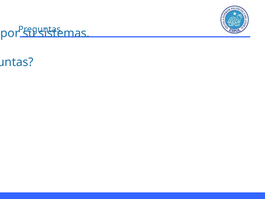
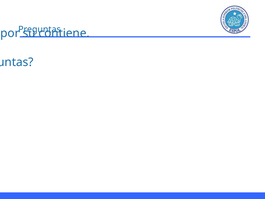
sistemas: sistemas -> contiene
